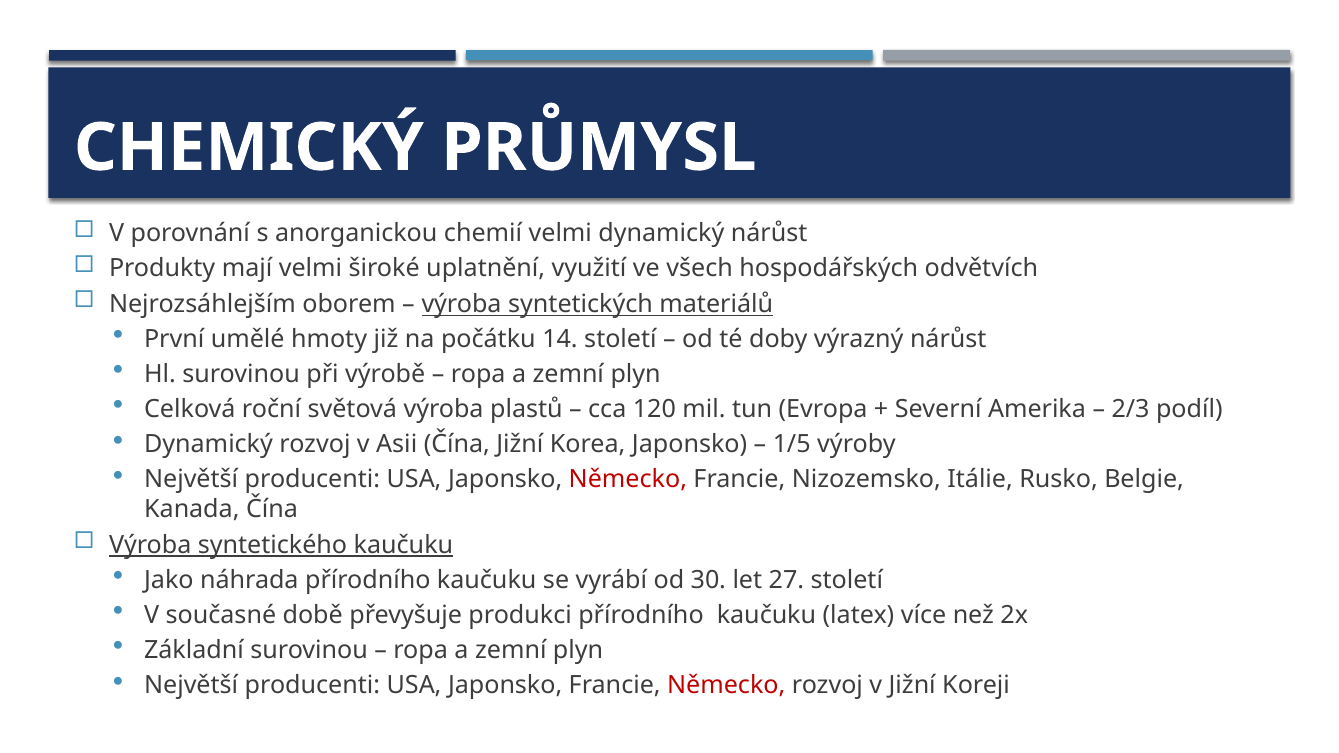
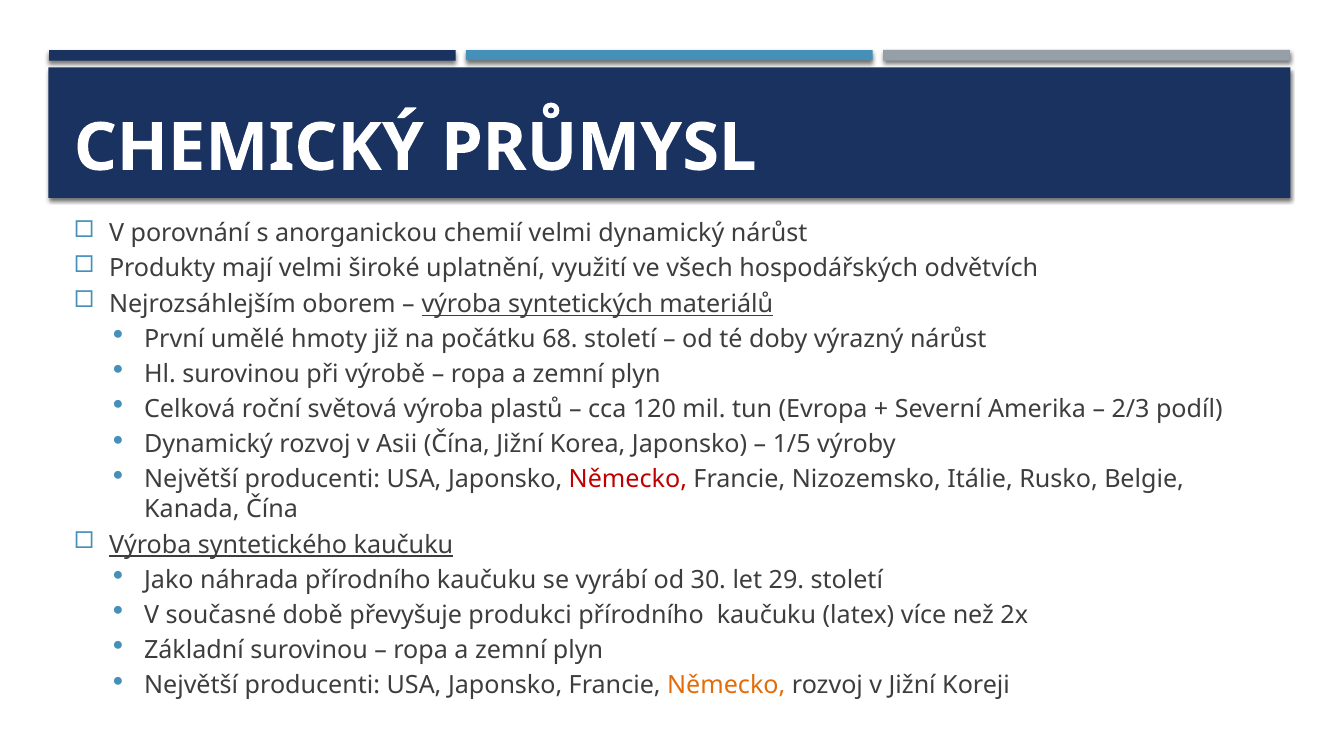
14: 14 -> 68
27: 27 -> 29
Německo at (726, 685) colour: red -> orange
